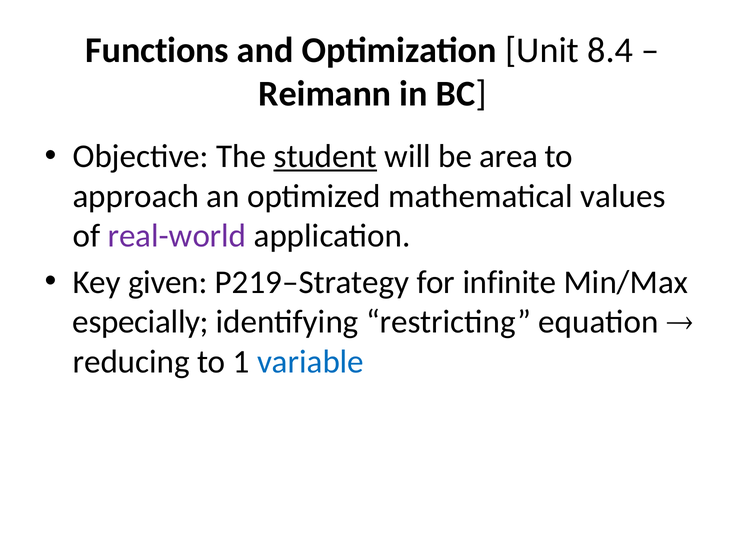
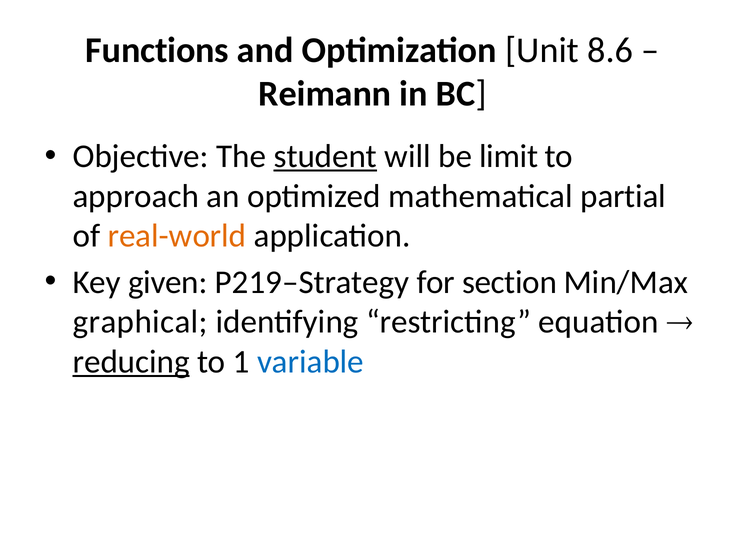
8.4: 8.4 -> 8.6
area: area -> limit
values: values -> partial
real-world colour: purple -> orange
infinite: infinite -> section
especially: especially -> graphical
reducing underline: none -> present
